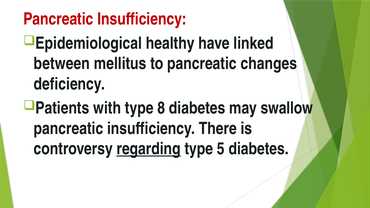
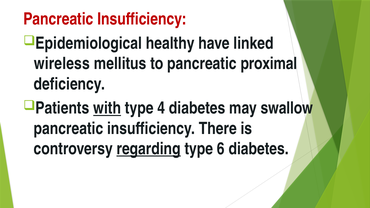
between: between -> wireless
changes: changes -> proximal
with underline: none -> present
8: 8 -> 4
5: 5 -> 6
